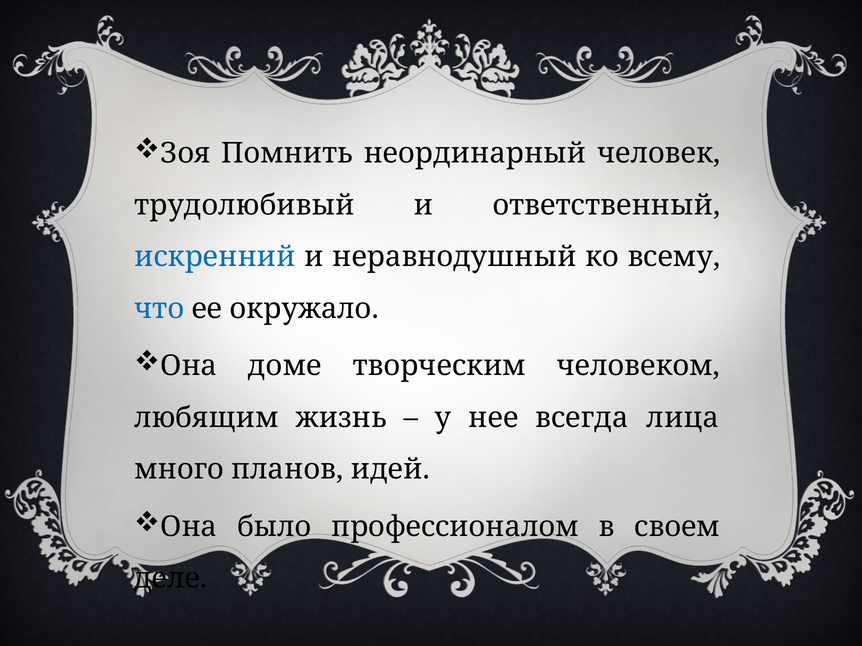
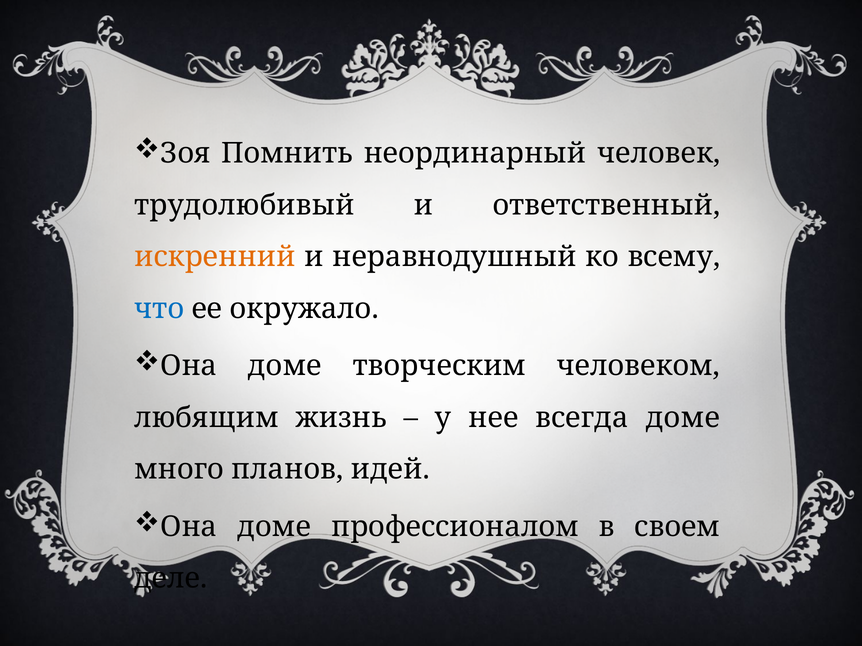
искренний colour: blue -> orange
всегда лица: лица -> доме
было at (274, 527): было -> доме
